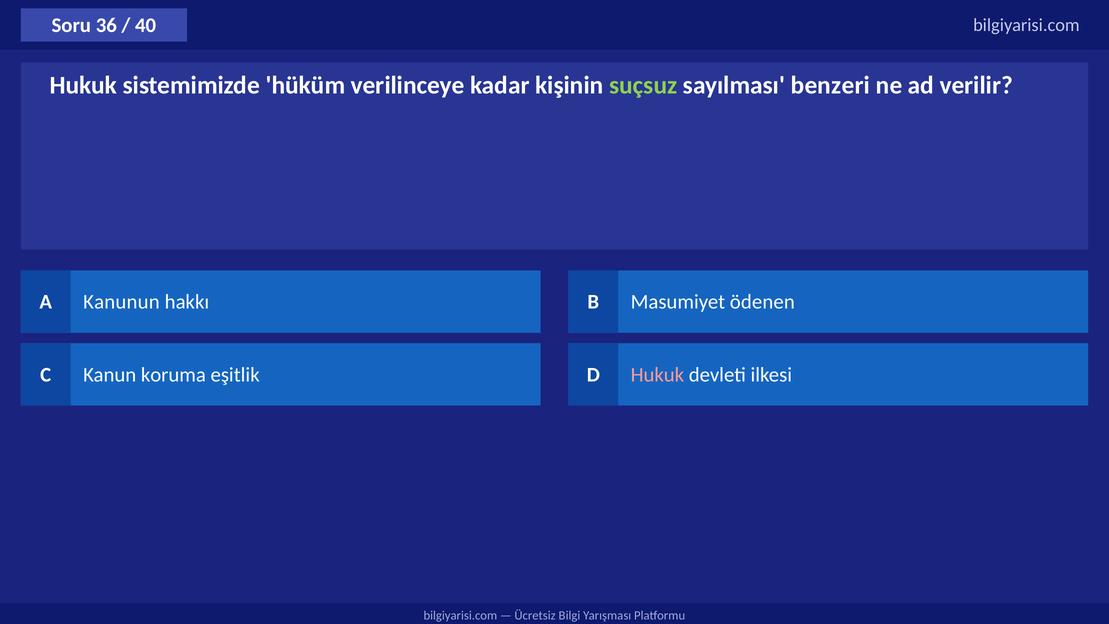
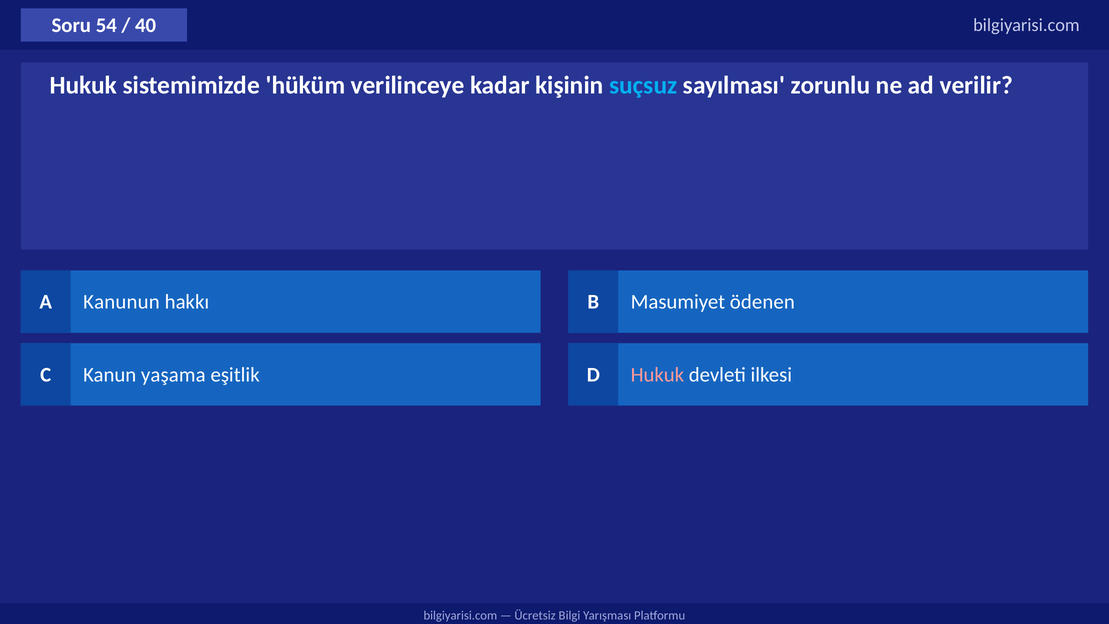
36: 36 -> 54
suçsuz colour: light green -> light blue
benzeri: benzeri -> zorunlu
koruma: koruma -> yaşama
